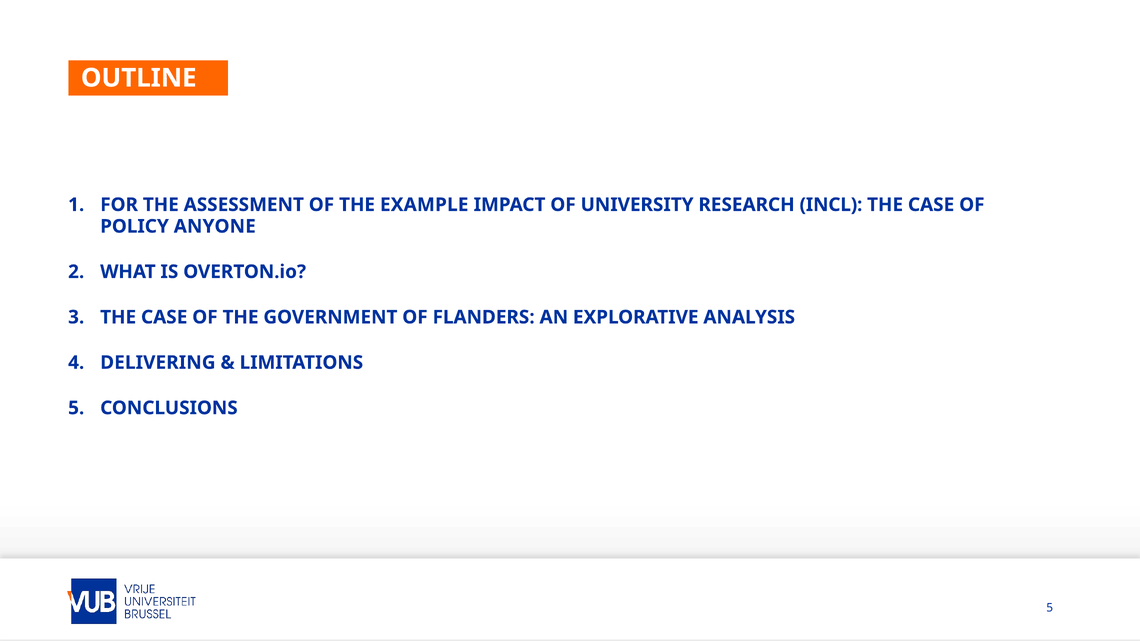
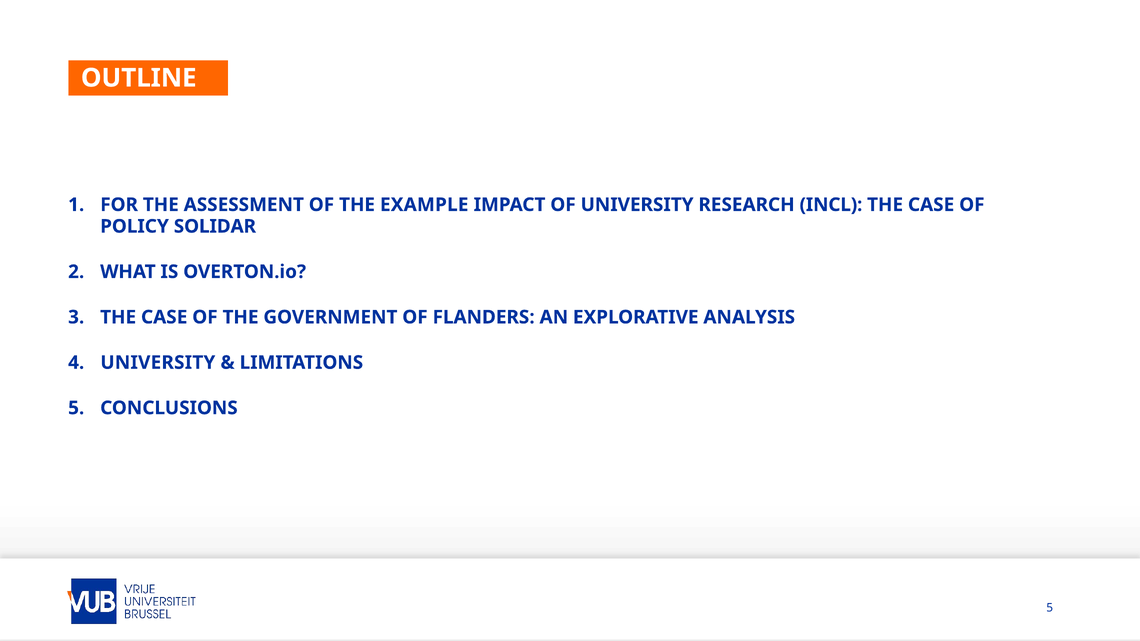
ANYONE: ANYONE -> SOLIDAR
DELIVERING at (158, 363): DELIVERING -> UNIVERSITY
